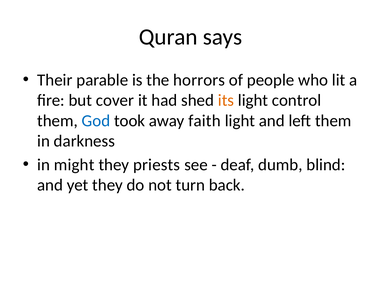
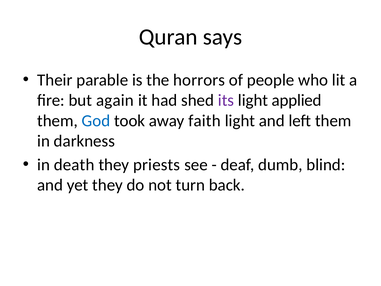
cover: cover -> again
its colour: orange -> purple
control: control -> applied
might: might -> death
